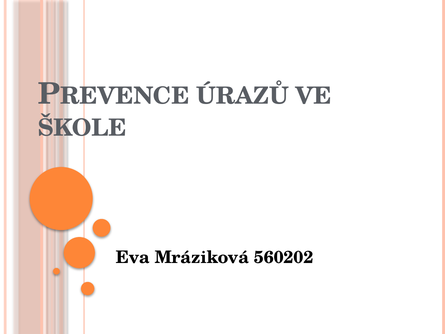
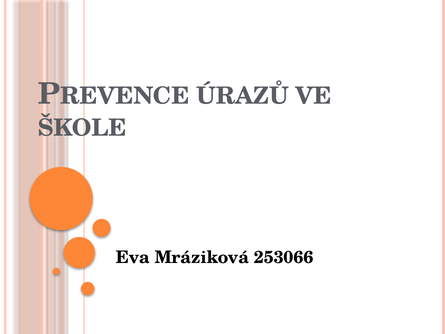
560202: 560202 -> 253066
